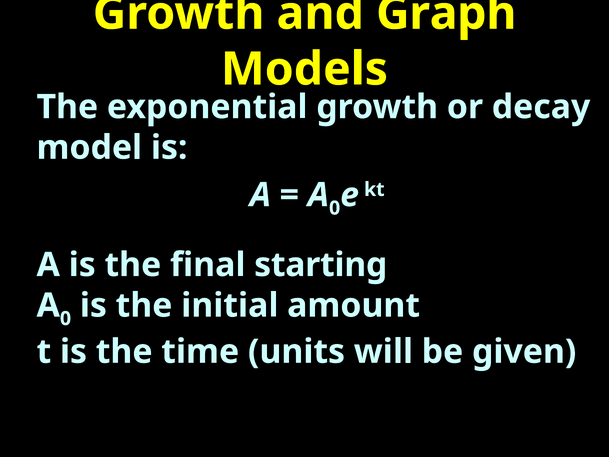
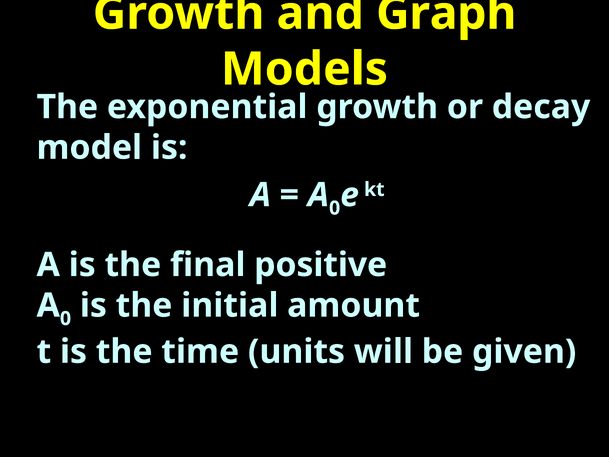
starting: starting -> positive
